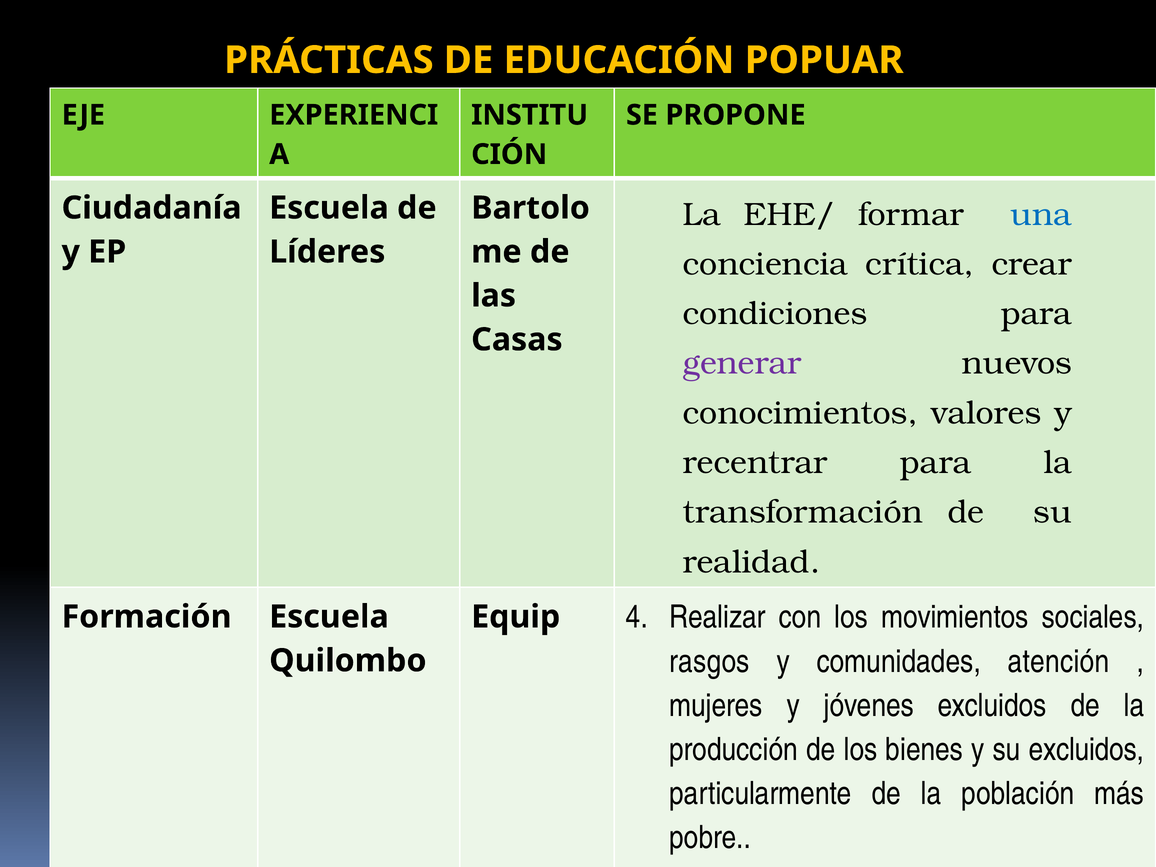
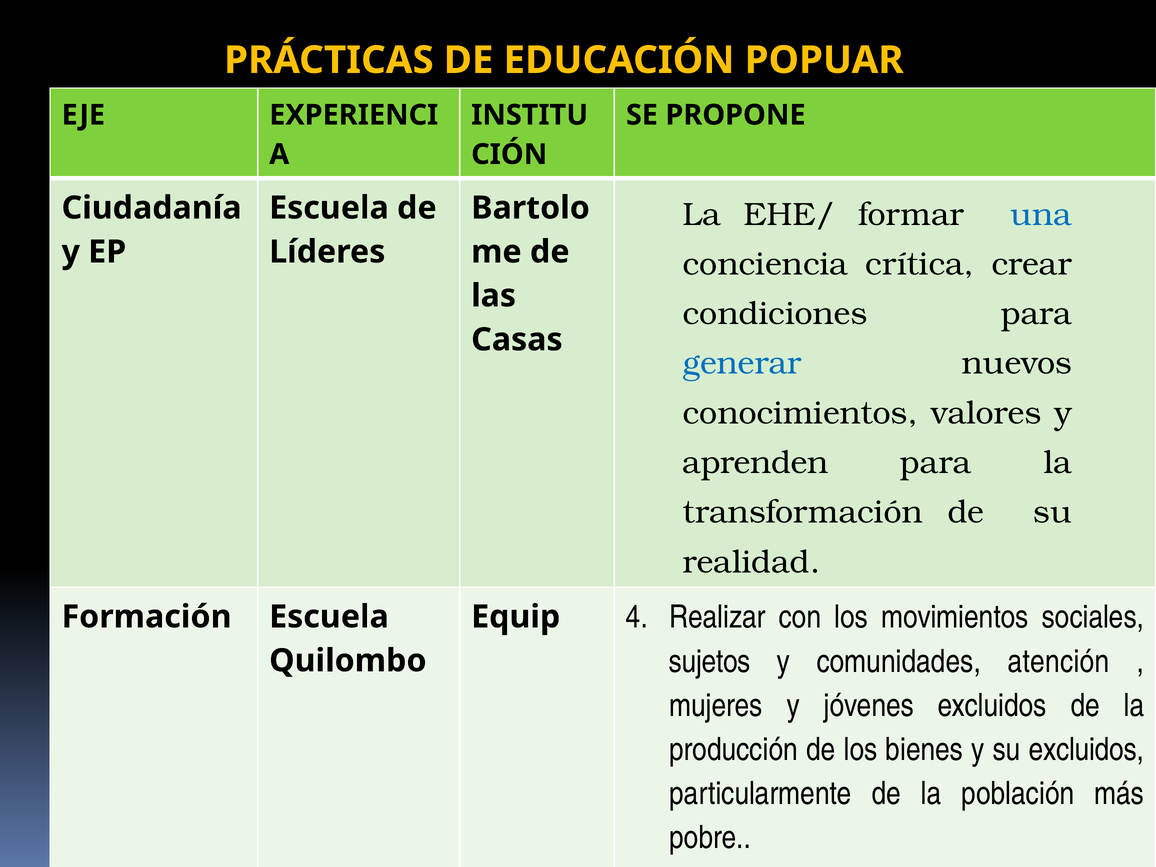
generar colour: purple -> blue
recentrar: recentrar -> aprenden
rasgos: rasgos -> sujetos
